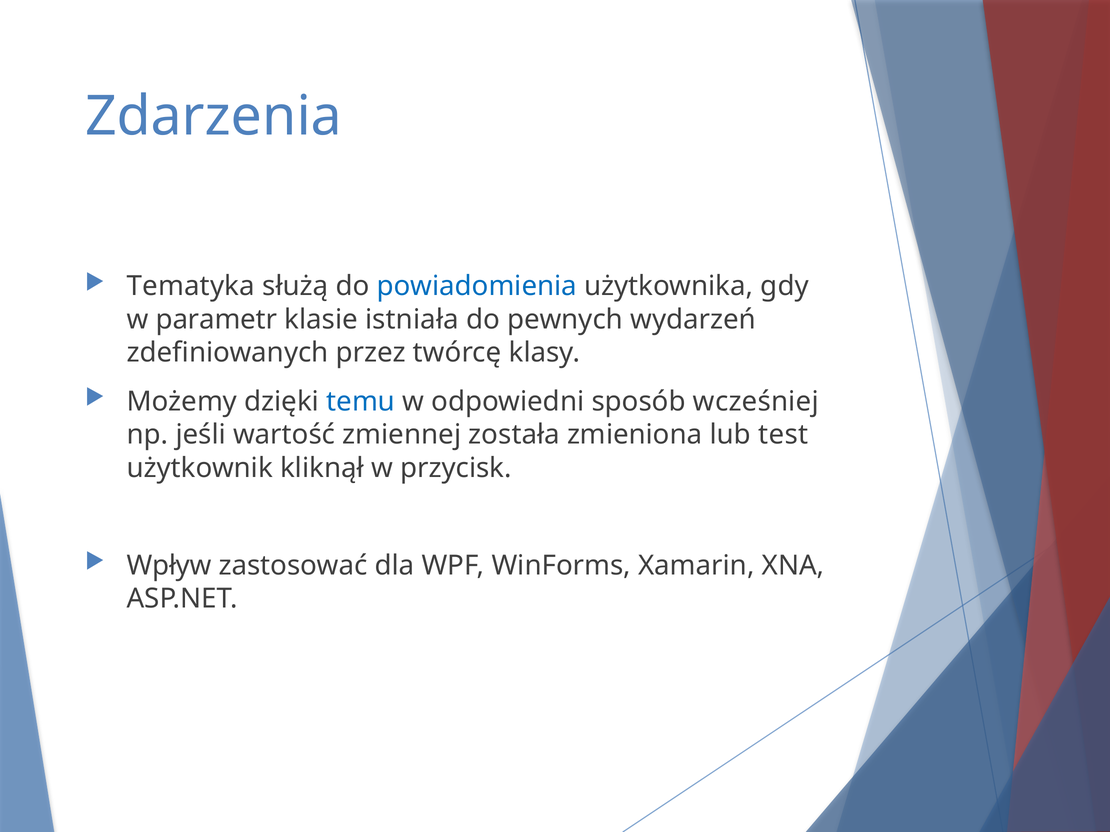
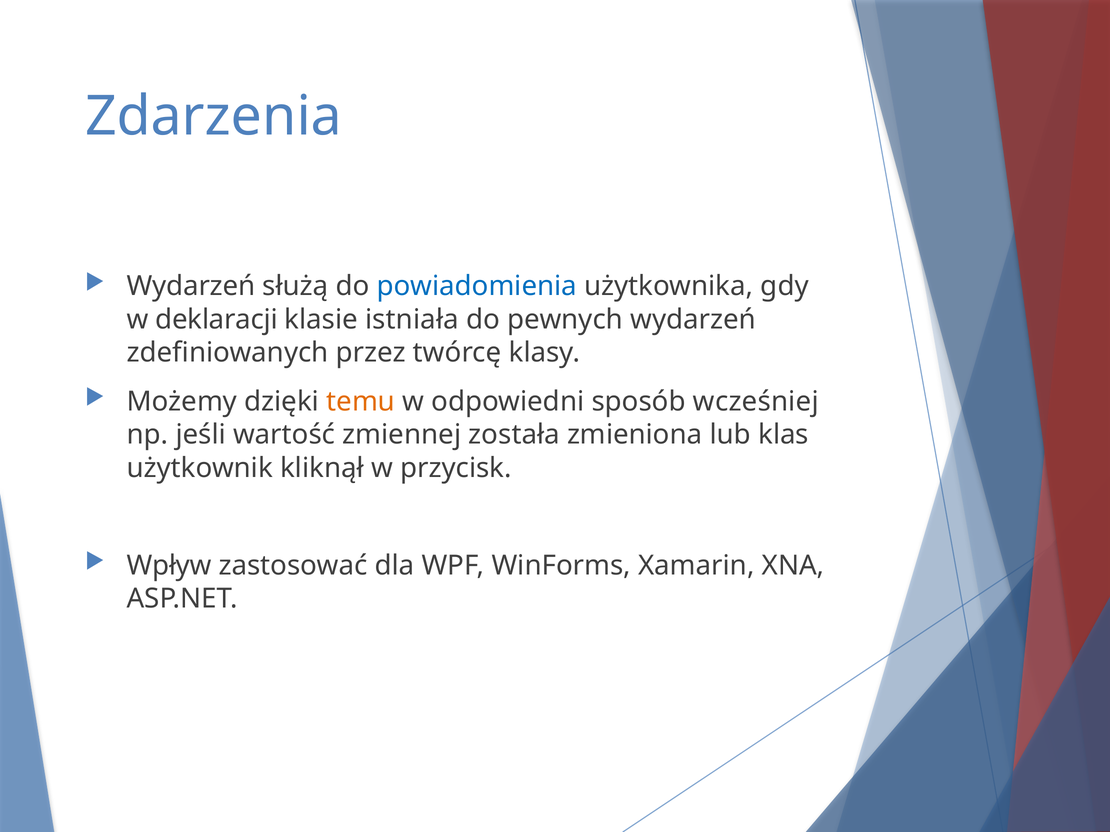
Tematyka at (191, 286): Tematyka -> Wydarzeń
parametr: parametr -> deklaracji
temu colour: blue -> orange
test: test -> klas
